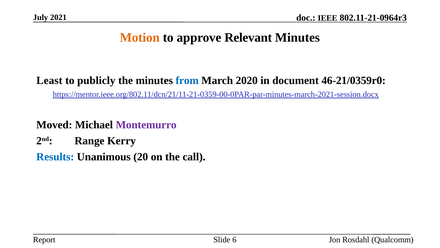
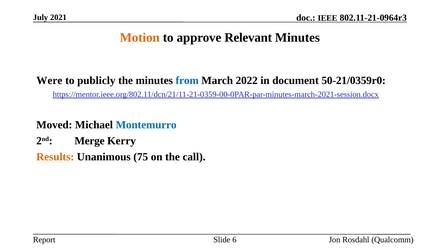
Least: Least -> Were
2020: 2020 -> 2022
46-21/0359r0: 46-21/0359r0 -> 50-21/0359r0
Montemurro colour: purple -> blue
Range: Range -> Merge
Results colour: blue -> orange
20: 20 -> 75
